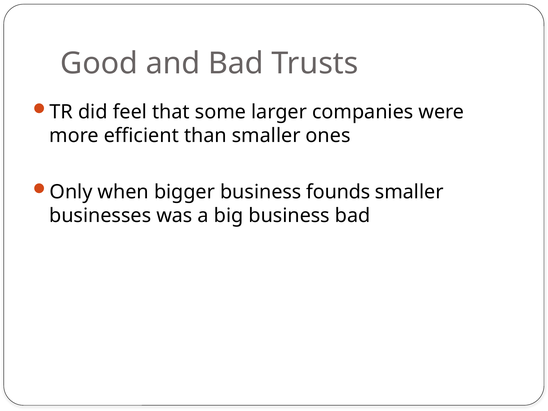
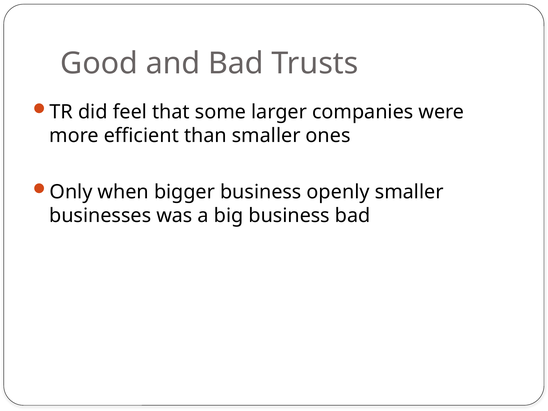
founds: founds -> openly
